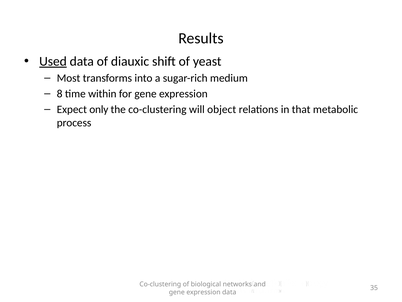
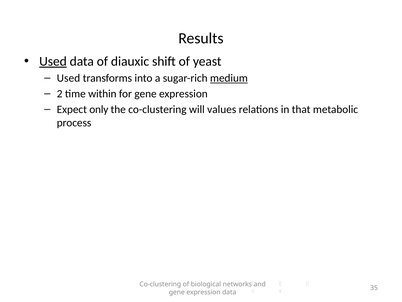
Most at (69, 78): Most -> Used
medium underline: none -> present
8: 8 -> 2
object: object -> values
